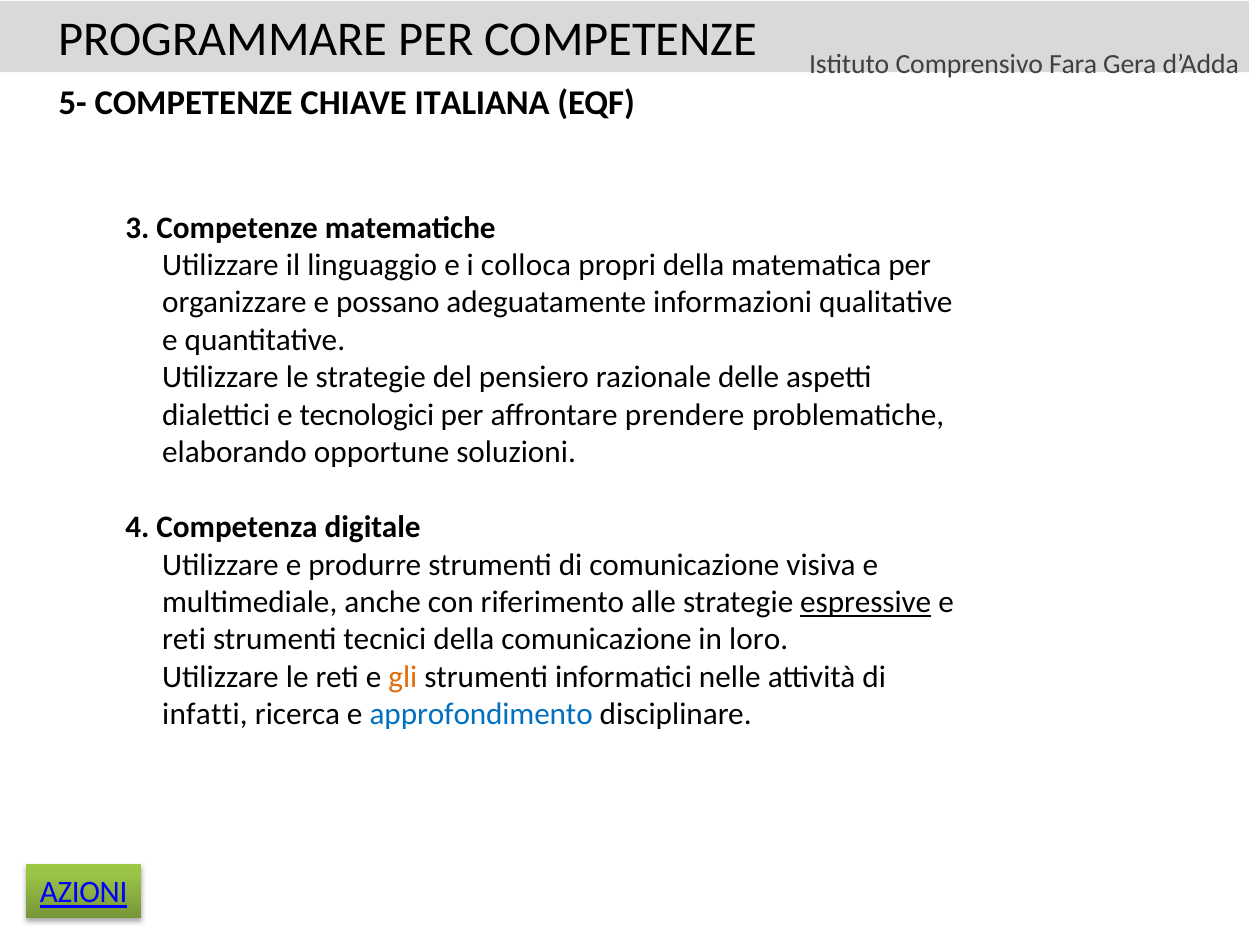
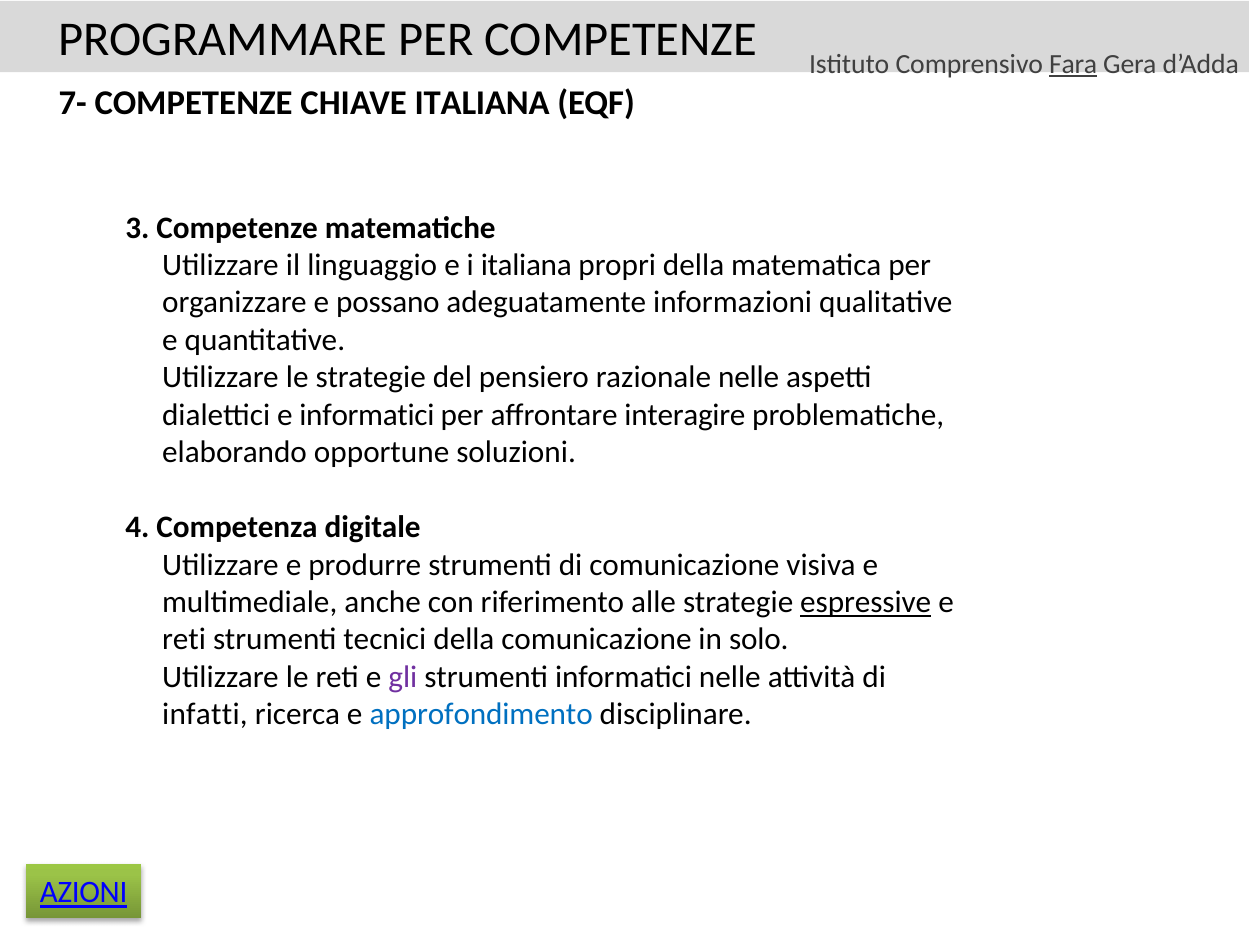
Fara underline: none -> present
5-: 5- -> 7-
i colloca: colloca -> italiana
razionale delle: delle -> nelle
e tecnologici: tecnologici -> informatici
prendere: prendere -> interagire
loro: loro -> solo
gli colour: orange -> purple
